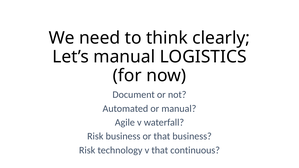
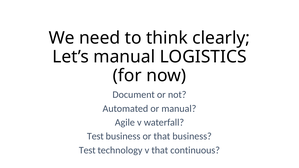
Risk at (95, 136): Risk -> Test
Risk at (87, 150): Risk -> Test
